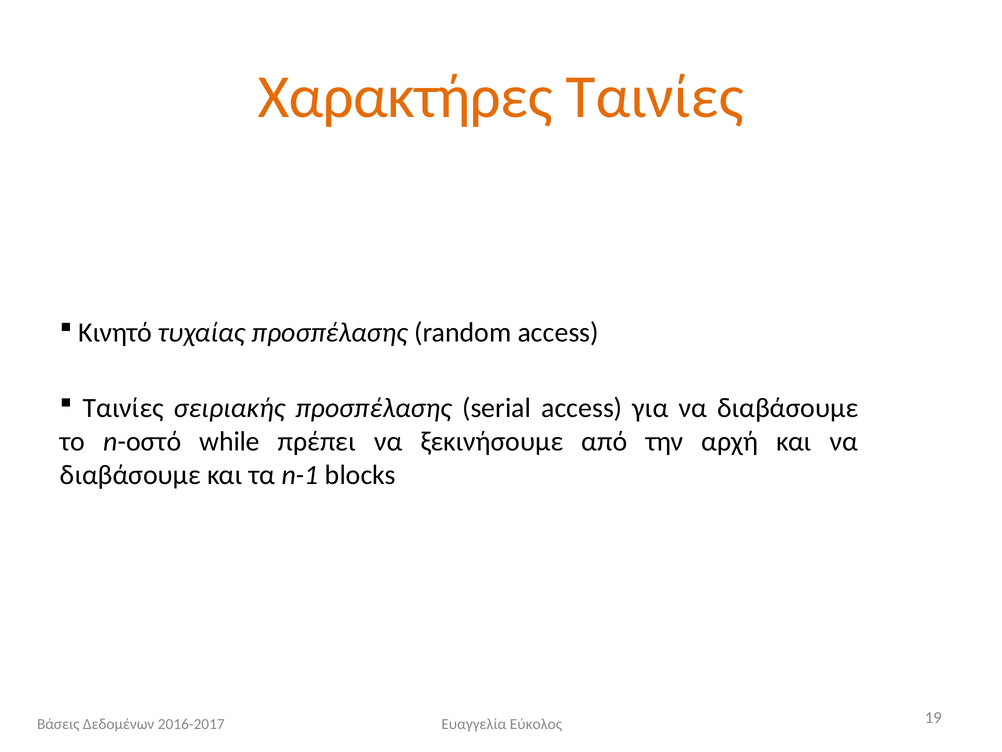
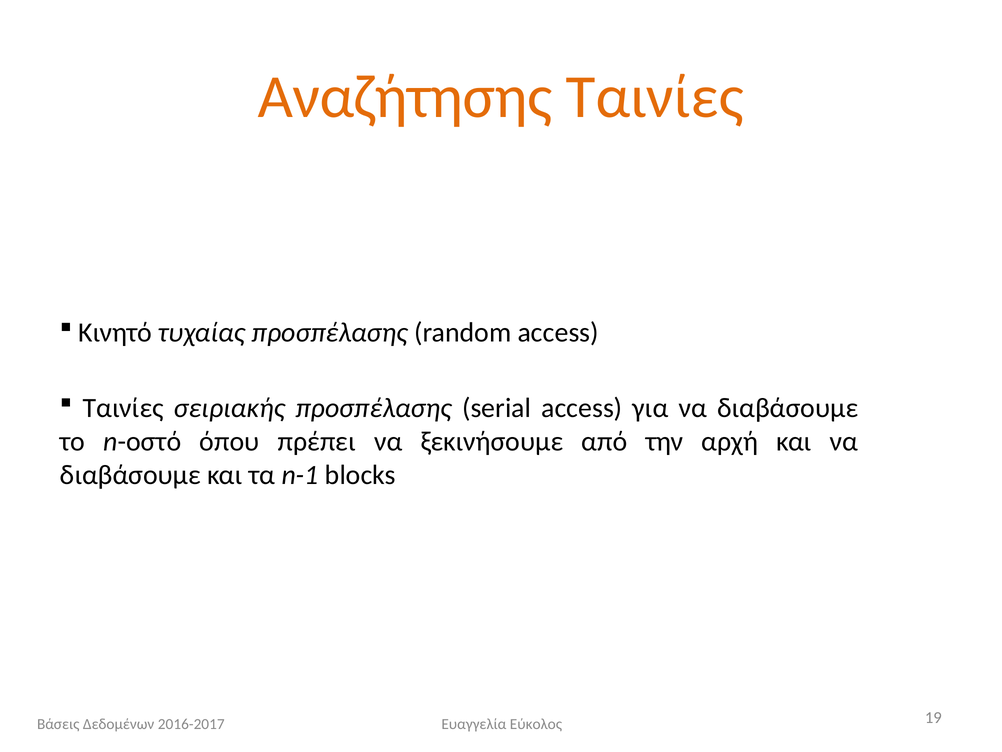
Χαρακτήρες: Χαρακτήρες -> Αναζήτησης
while: while -> όπου
